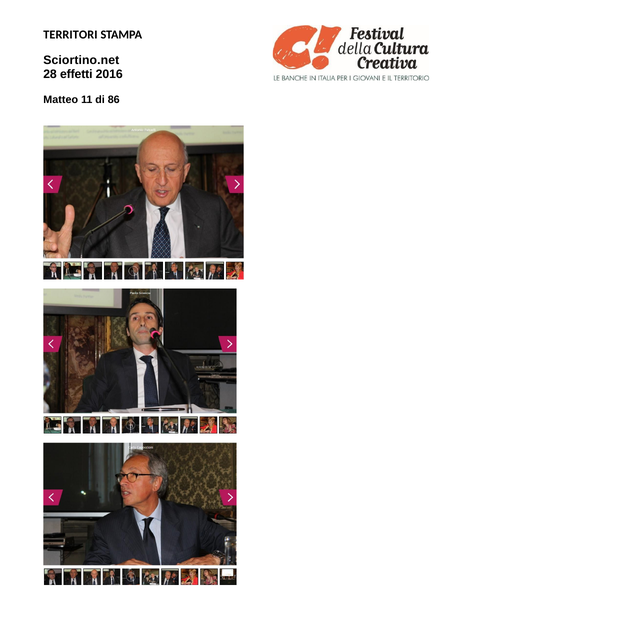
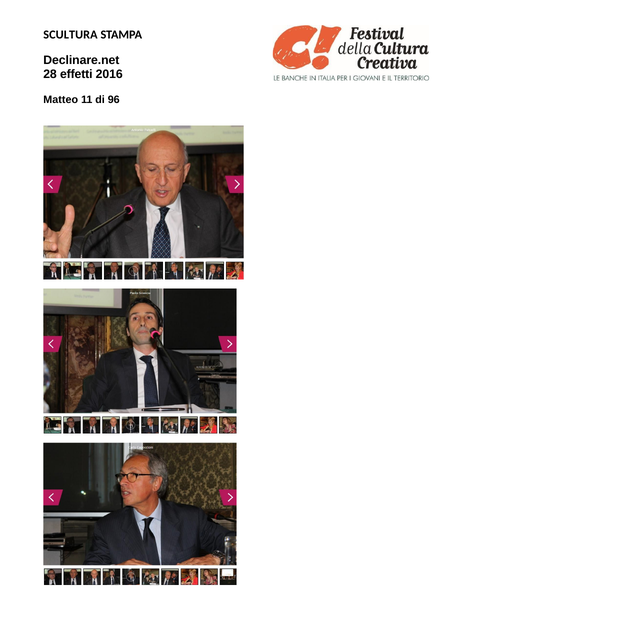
TERRITORI: TERRITORI -> SCULTURA
Sciortino.net: Sciortino.net -> Declinare.net
86: 86 -> 96
